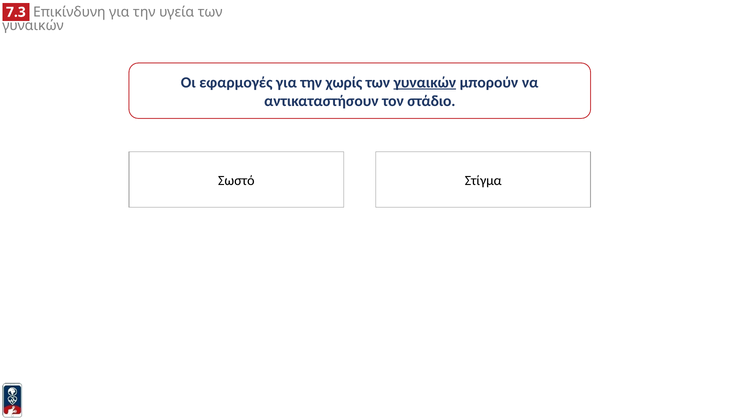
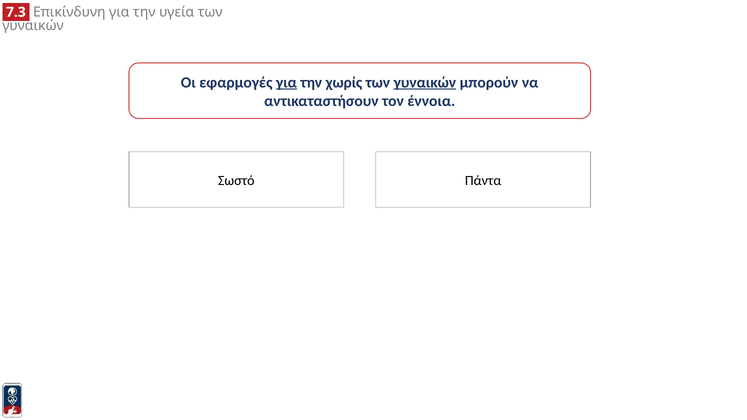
για at (286, 82) underline: none -> present
στάδιο: στάδιο -> έννοια
Στίγμα: Στίγμα -> Πάντα
